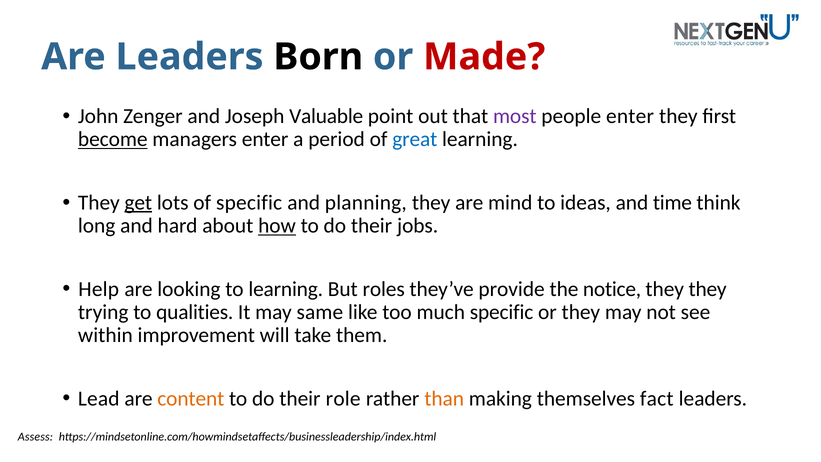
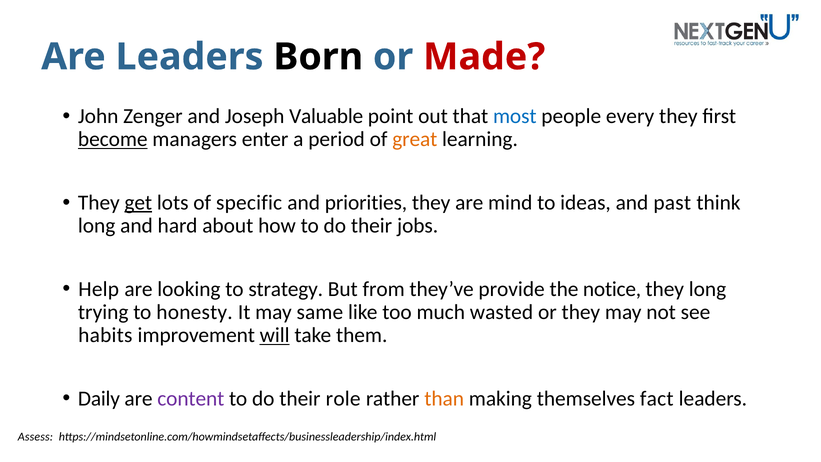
most colour: purple -> blue
people enter: enter -> every
great colour: blue -> orange
planning: planning -> priorities
time: time -> past
how underline: present -> none
to learning: learning -> strategy
roles: roles -> from
they they: they -> long
qualities: qualities -> honesty
much specific: specific -> wasted
within: within -> habits
will underline: none -> present
Lead: Lead -> Daily
content colour: orange -> purple
